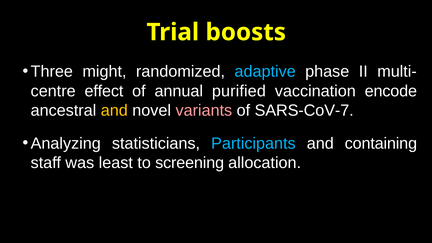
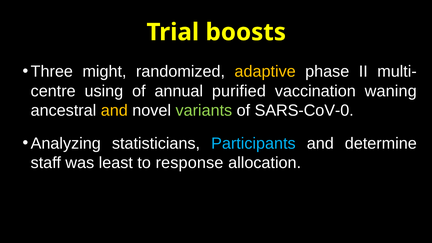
adaptive colour: light blue -> yellow
effect: effect -> using
encode: encode -> waning
variants colour: pink -> light green
SARS-CoV-7: SARS-CoV-7 -> SARS-CoV-0
containing: containing -> determine
screening: screening -> response
